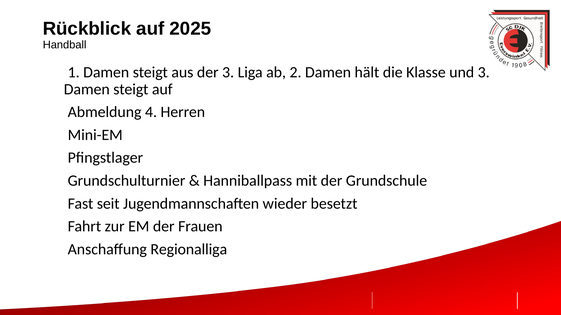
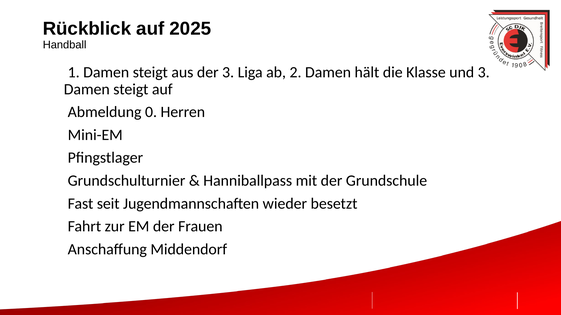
4: 4 -> 0
Regionalliga: Regionalliga -> Middendorf
